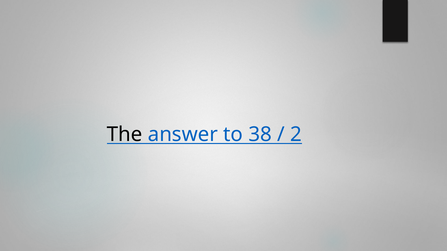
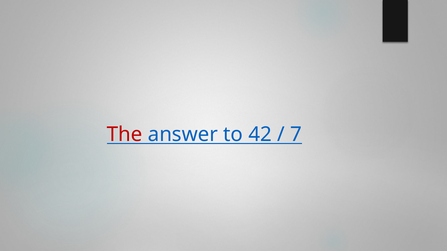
The colour: black -> red
38: 38 -> 42
2: 2 -> 7
